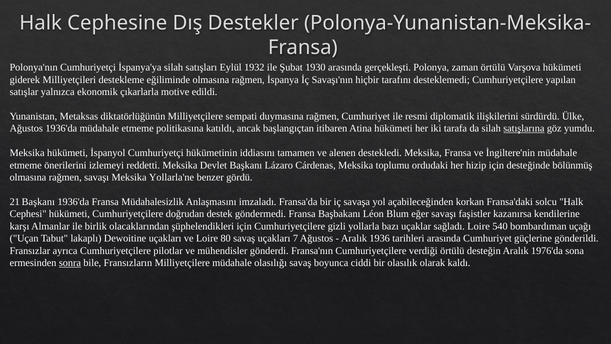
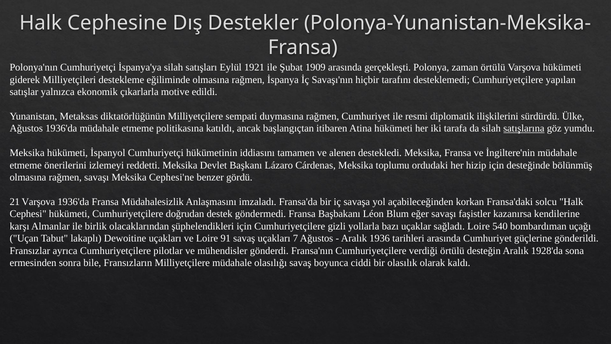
1932: 1932 -> 1921
1930: 1930 -> 1909
Yollarla'ne: Yollarla'ne -> Cephesi'ne
21 Başkanı: Başkanı -> Varşova
80: 80 -> 91
1976'da: 1976'da -> 1928'da
sonra underline: present -> none
